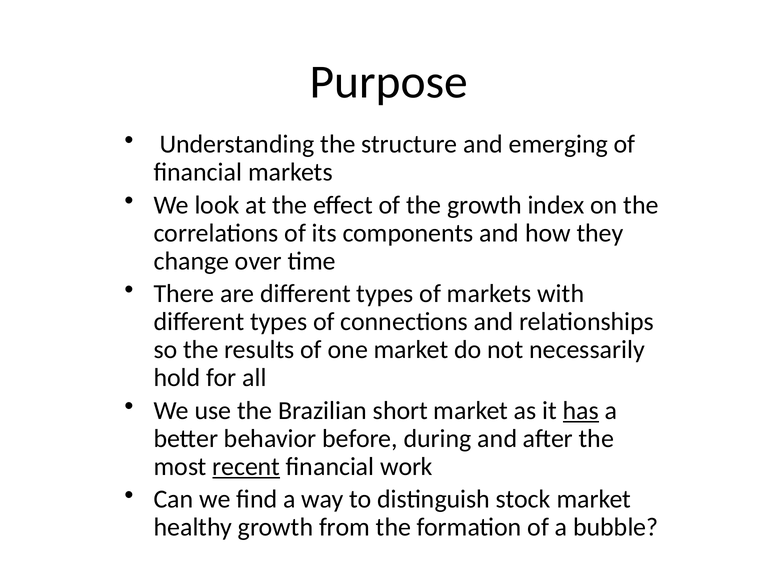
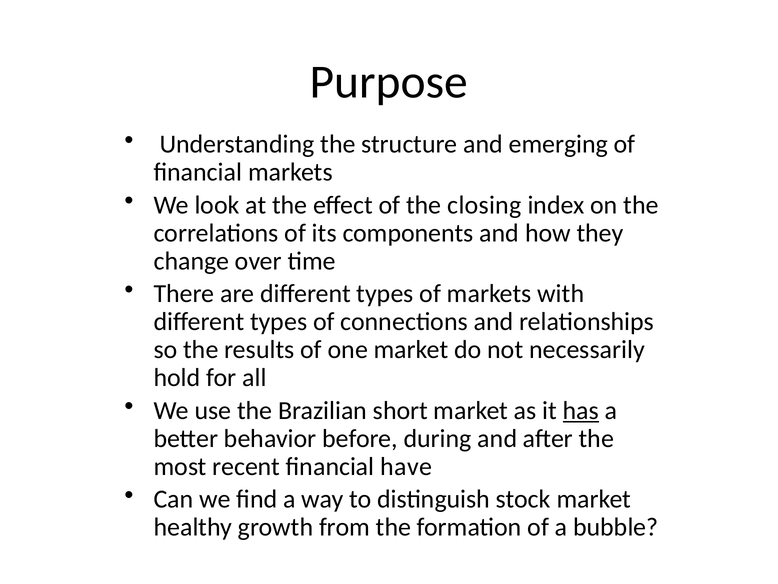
the growth: growth -> closing
recent underline: present -> none
work: work -> have
